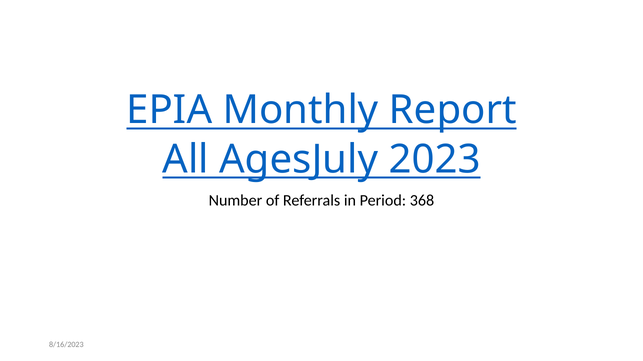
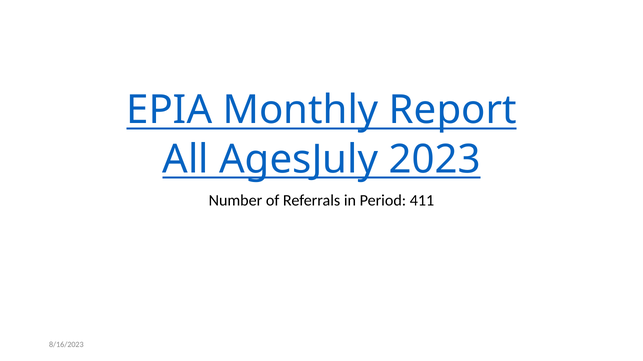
368: 368 -> 411
